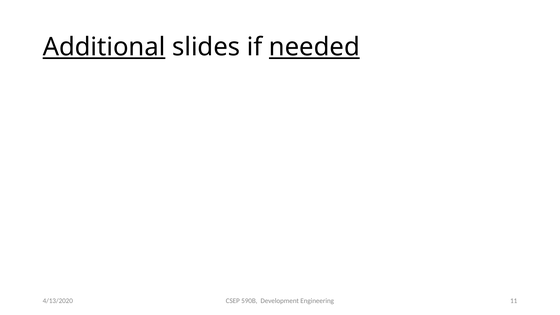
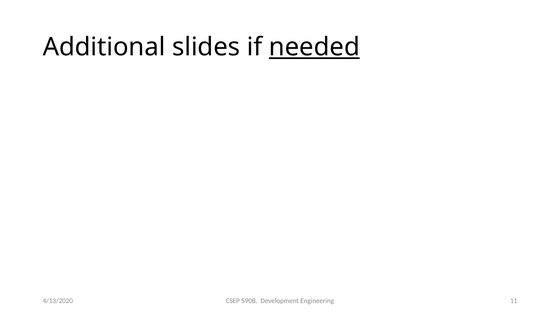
Additional underline: present -> none
